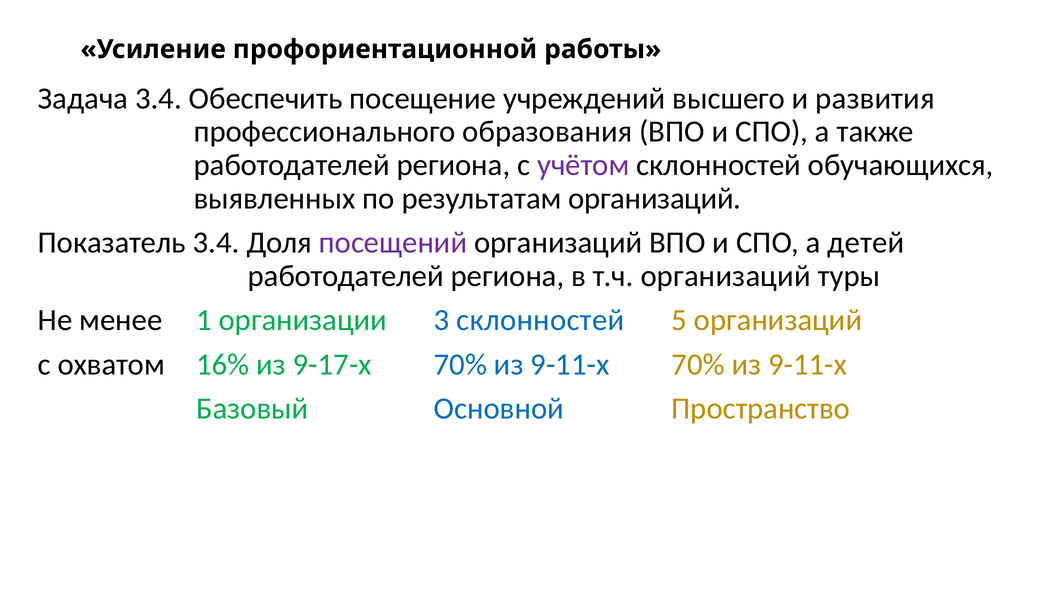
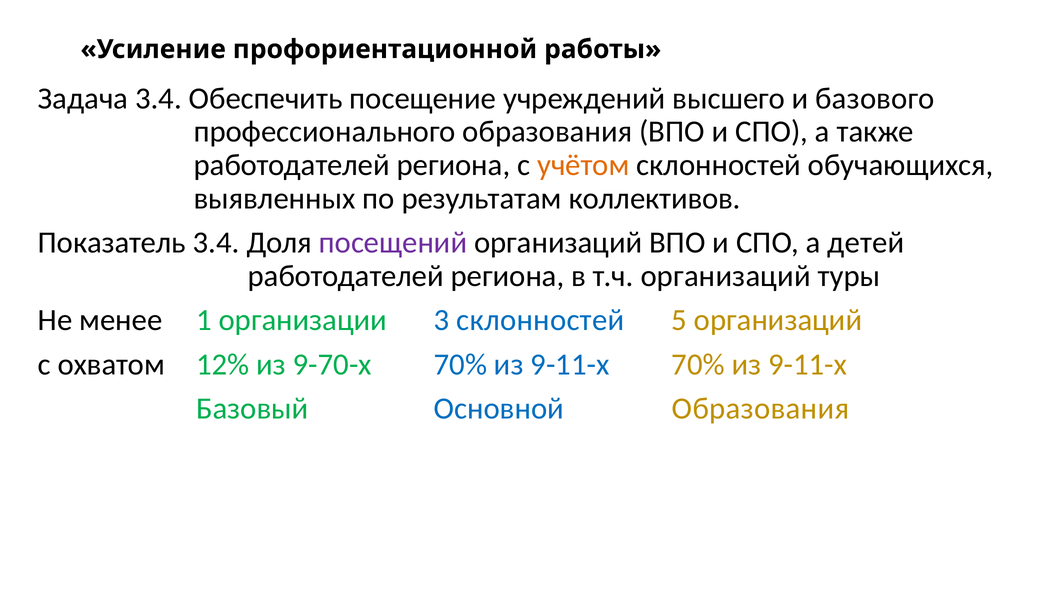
развития: развития -> базового
учётом colour: purple -> orange
результатам организаций: организаций -> коллективов
16%: 16% -> 12%
9-17-х: 9-17-х -> 9-70-х
Основной Пространство: Пространство -> Образования
